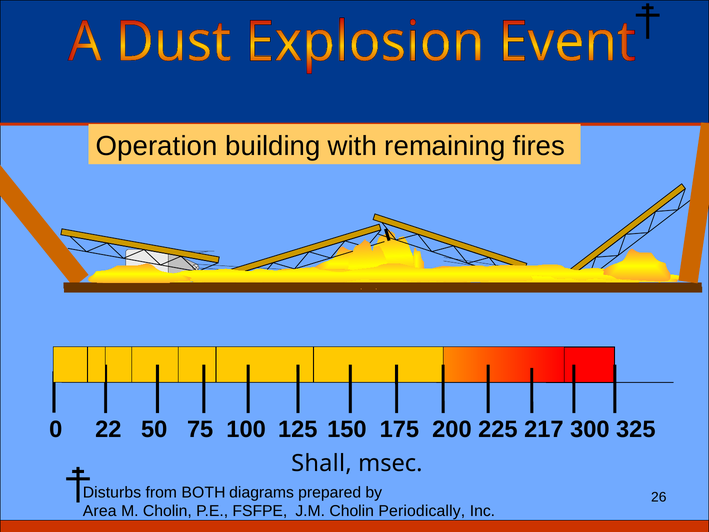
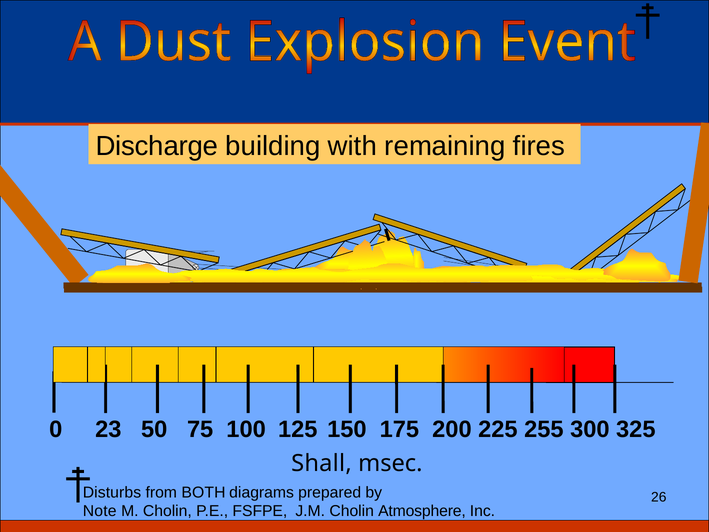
Operation: Operation -> Discharge
22: 22 -> 23
217: 217 -> 255
Area: Area -> Note
Periodically: Periodically -> Atmosphere
